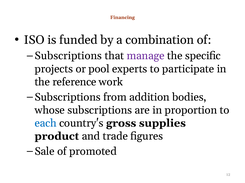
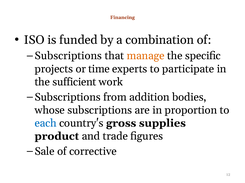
manage colour: purple -> orange
pool: pool -> time
reference: reference -> sufficient
promoted: promoted -> corrective
